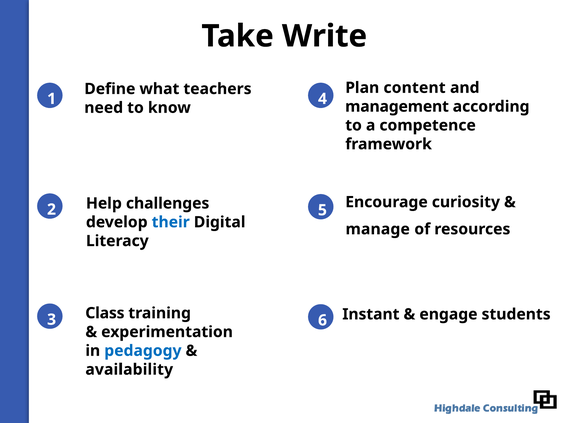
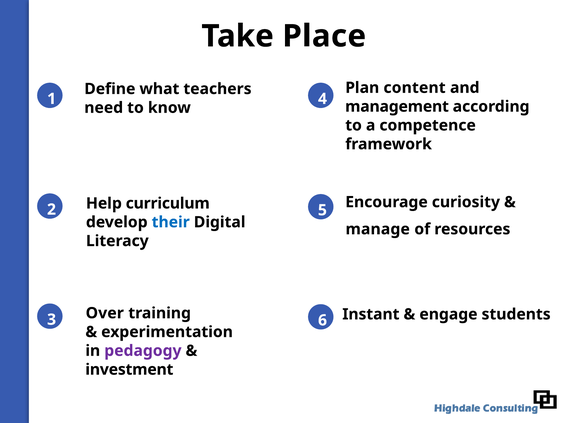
Write: Write -> Place
challenges: challenges -> curriculum
Class: Class -> Over
pedagogy colour: blue -> purple
availability: availability -> investment
